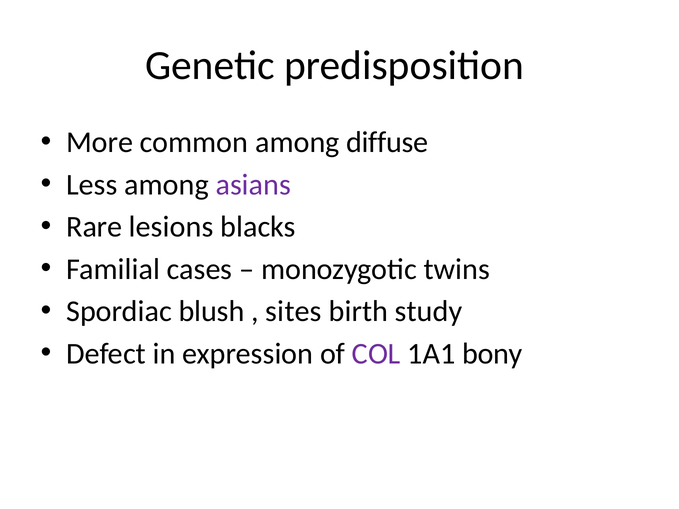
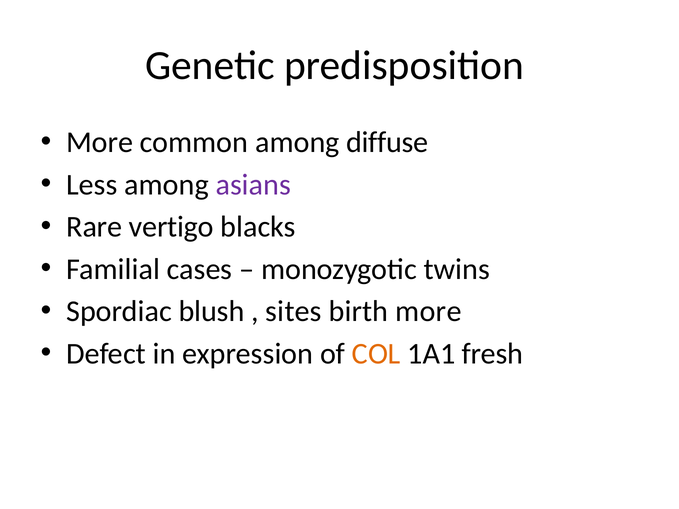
lesions: lesions -> vertigo
birth study: study -> more
COL colour: purple -> orange
bony: bony -> fresh
